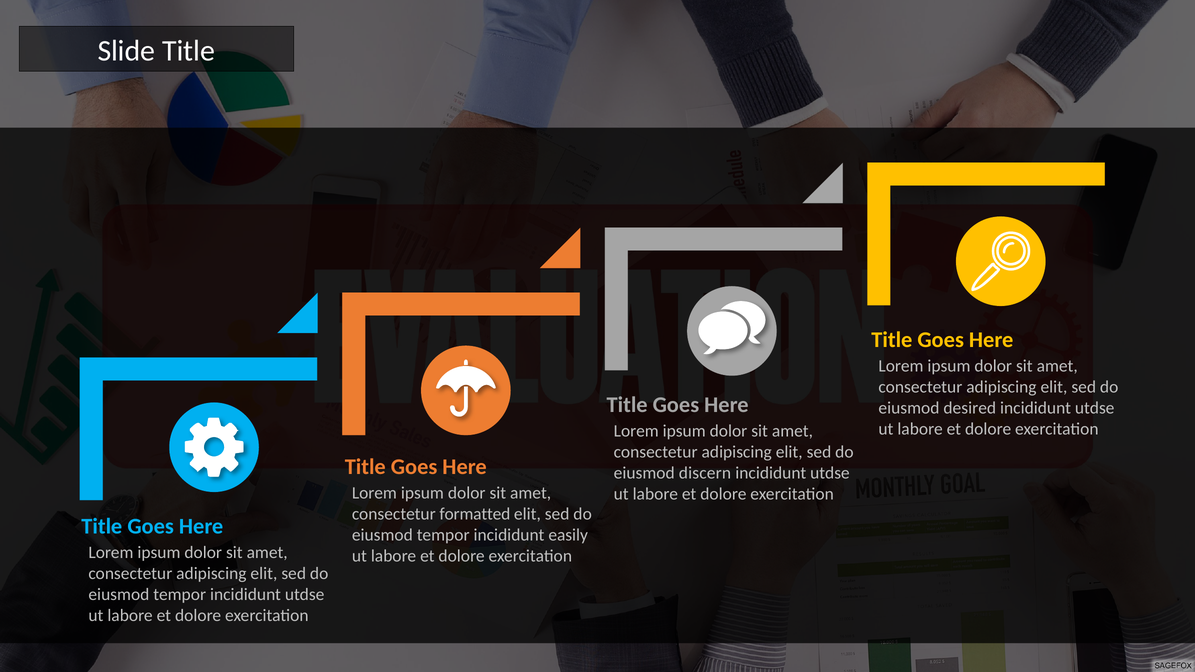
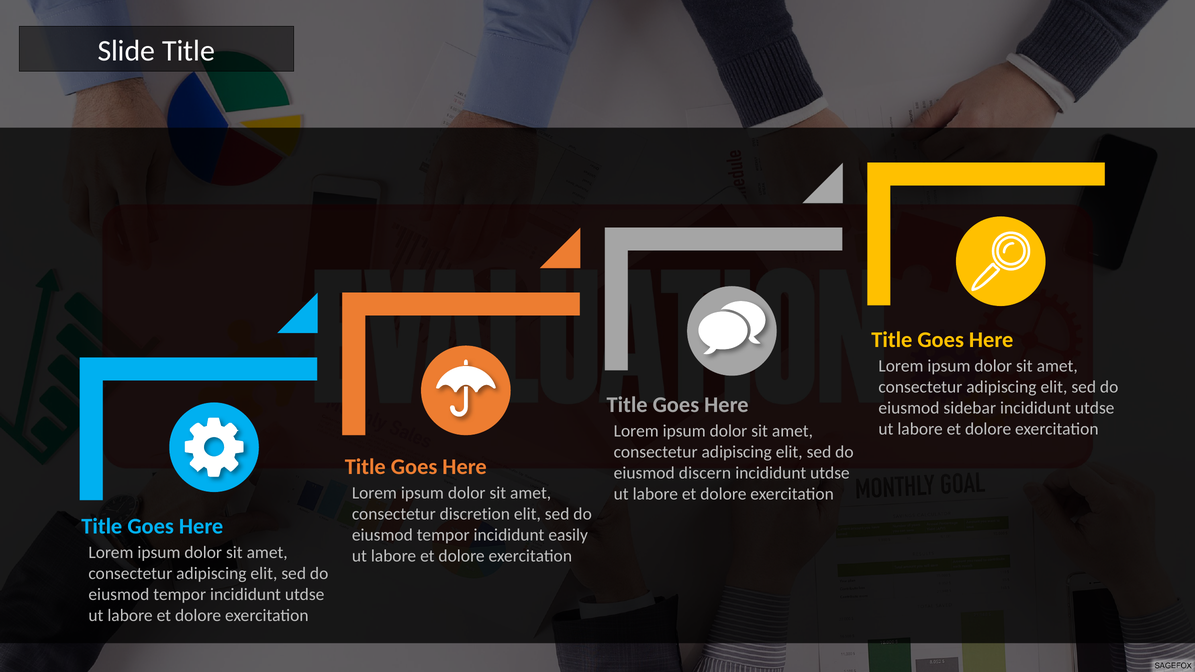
desired: desired -> sidebar
formatted: formatted -> discretion
